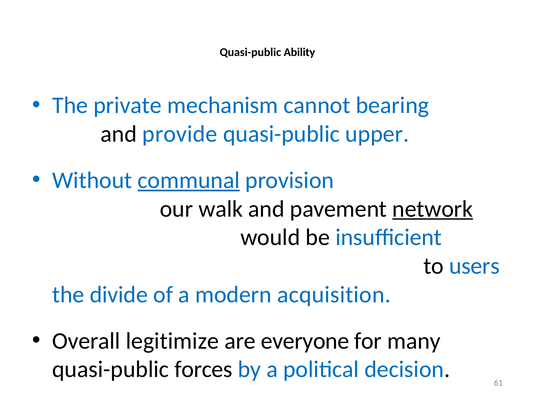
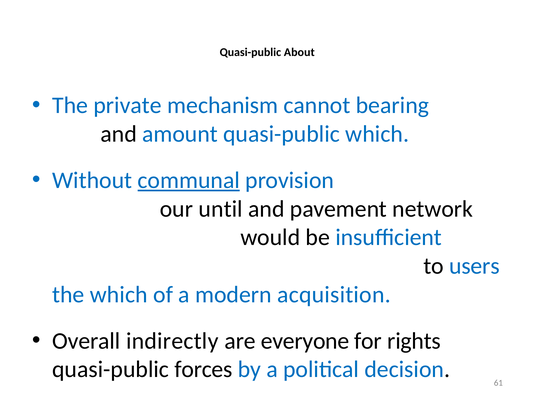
Ability: Ability -> About
provide: provide -> amount
quasi-public upper: upper -> which
walk: walk -> until
network underline: present -> none
the divide: divide -> which
legitimize: legitimize -> indirectly
many: many -> rights
